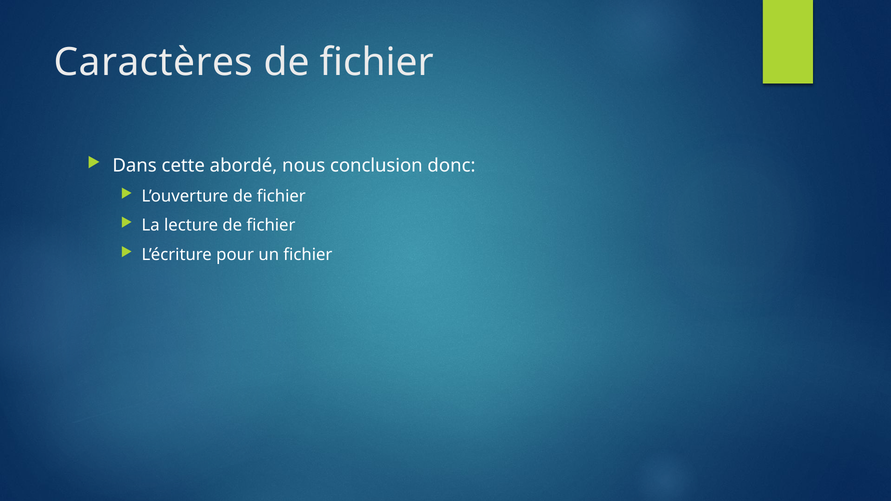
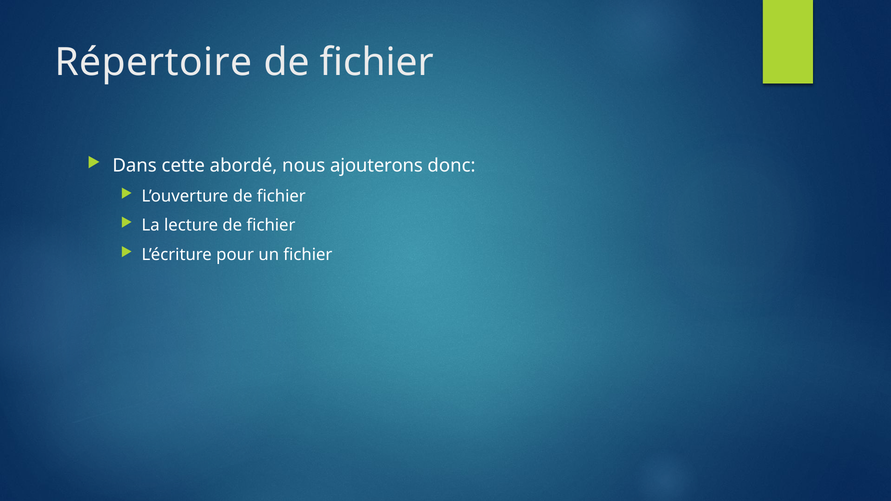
Caractères: Caractères -> Répertoire
conclusion: conclusion -> ajouterons
